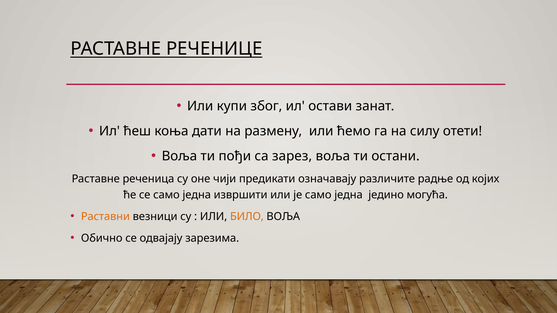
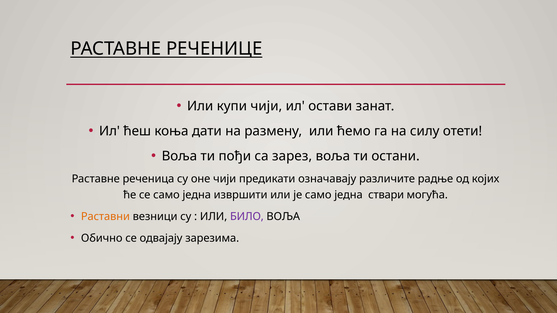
купи због: због -> чији
једино: једино -> ствари
БИЛО colour: orange -> purple
